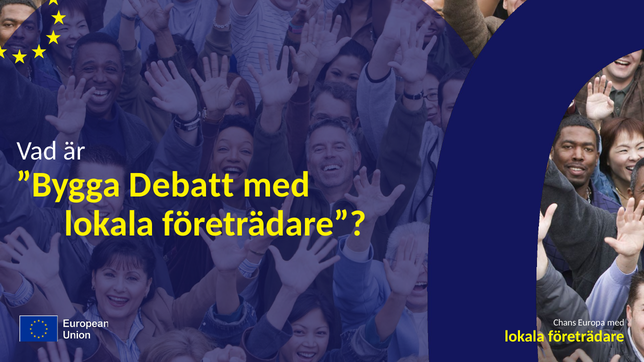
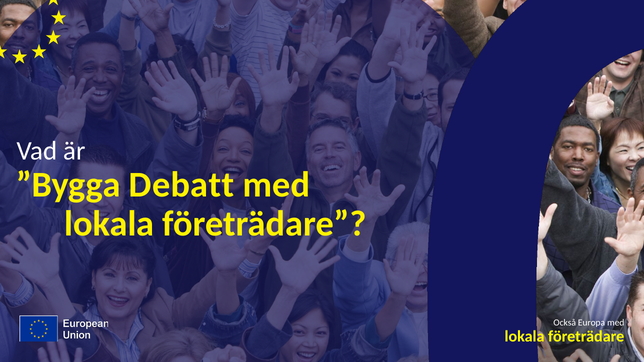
Chans: Chans -> Också
